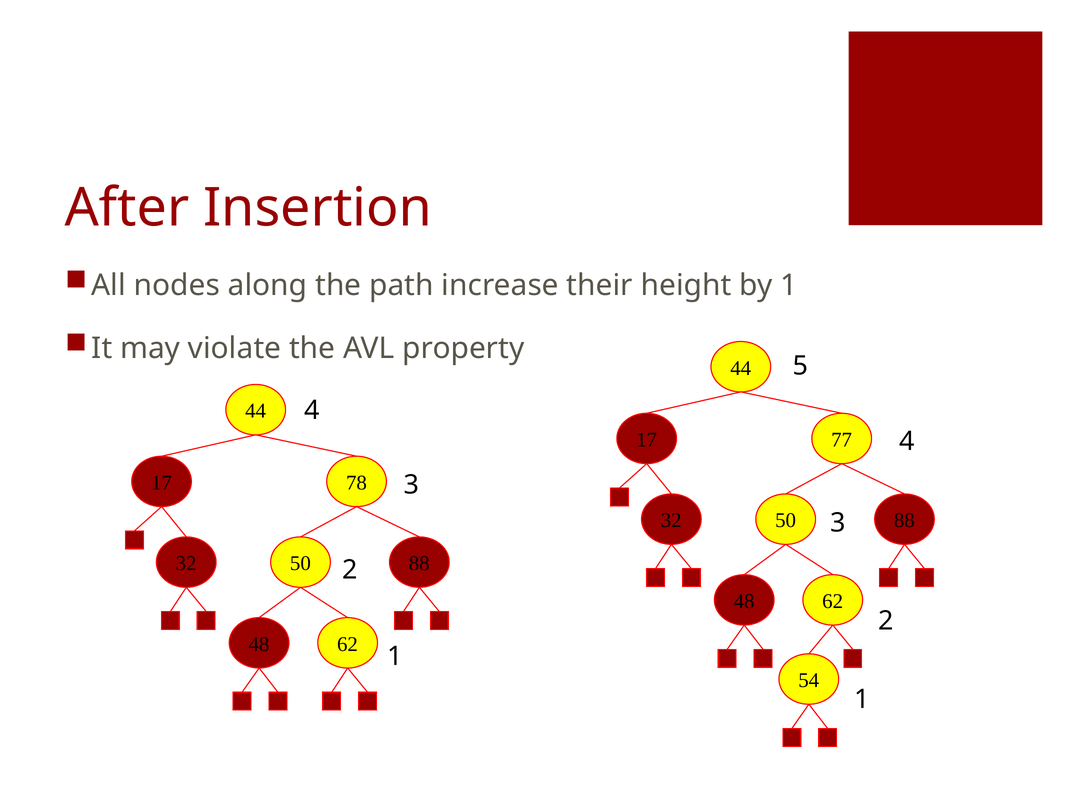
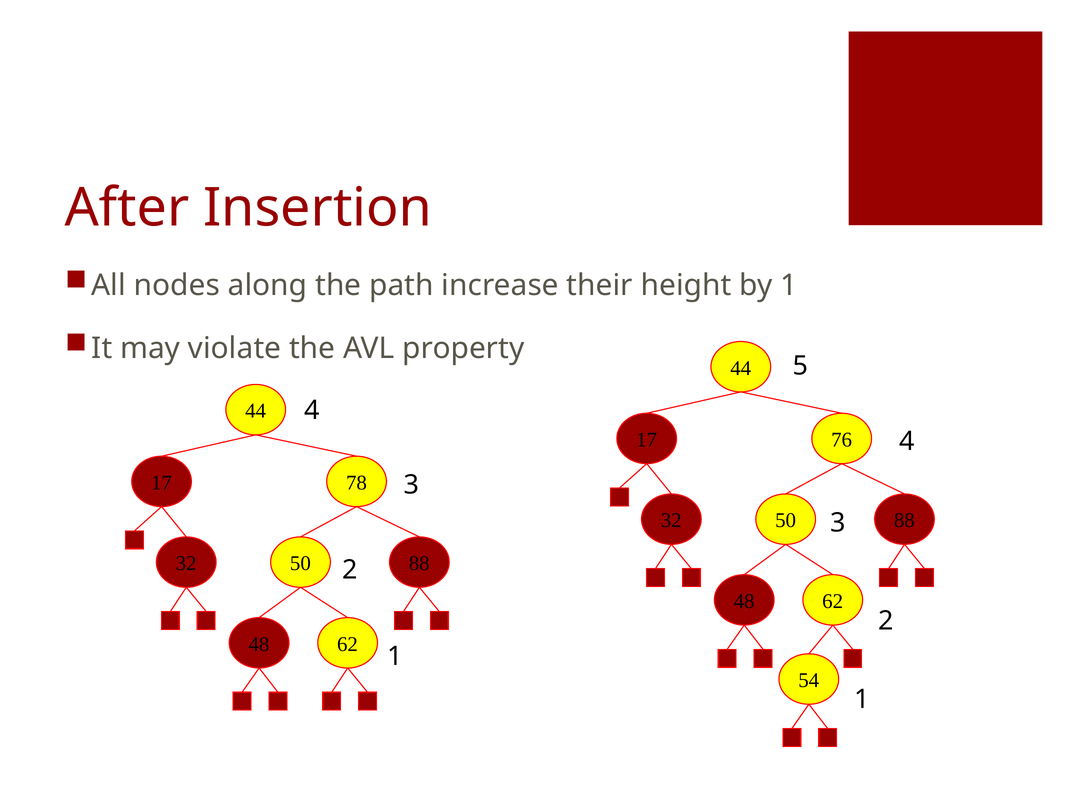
77: 77 -> 76
